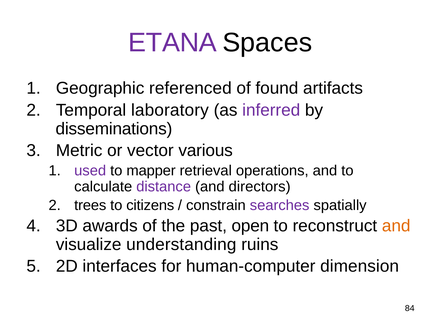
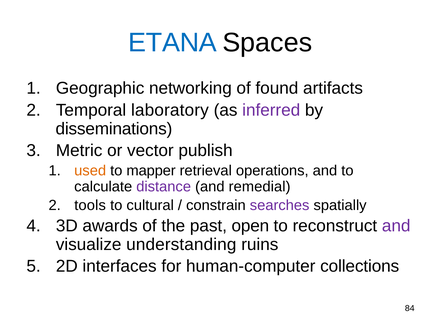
ETANA colour: purple -> blue
referenced: referenced -> networking
various: various -> publish
used colour: purple -> orange
directors: directors -> remedial
trees: trees -> tools
citizens: citizens -> cultural
and at (396, 226) colour: orange -> purple
dimension: dimension -> collections
